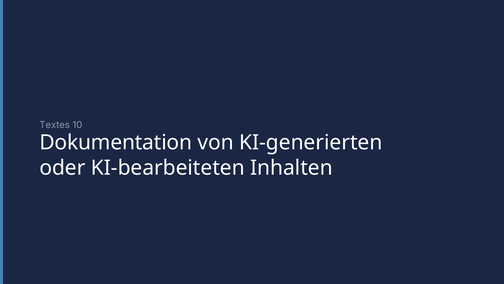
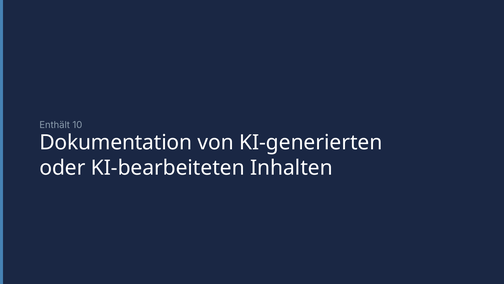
Textes: Textes -> Enthält
